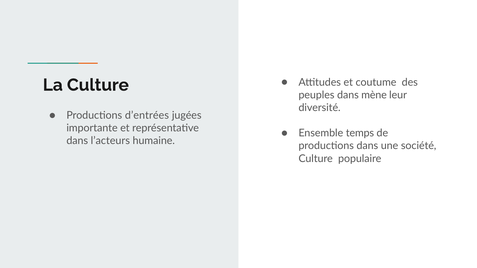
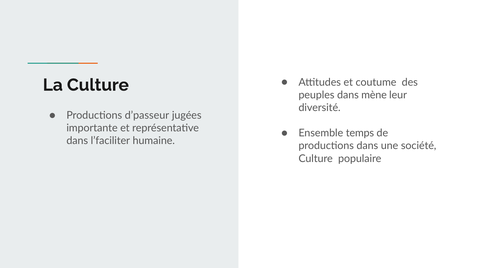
d’entrées: d’entrées -> d’passeur
l’acteurs: l’acteurs -> l’faciliter
